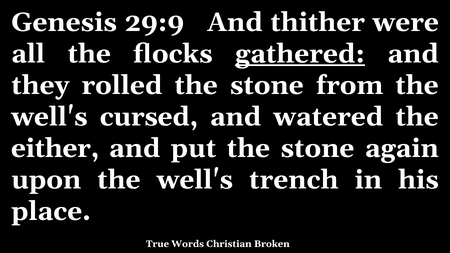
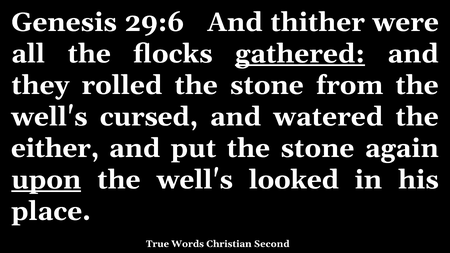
29:9: 29:9 -> 29:6
upon underline: none -> present
trench: trench -> looked
Broken: Broken -> Second
